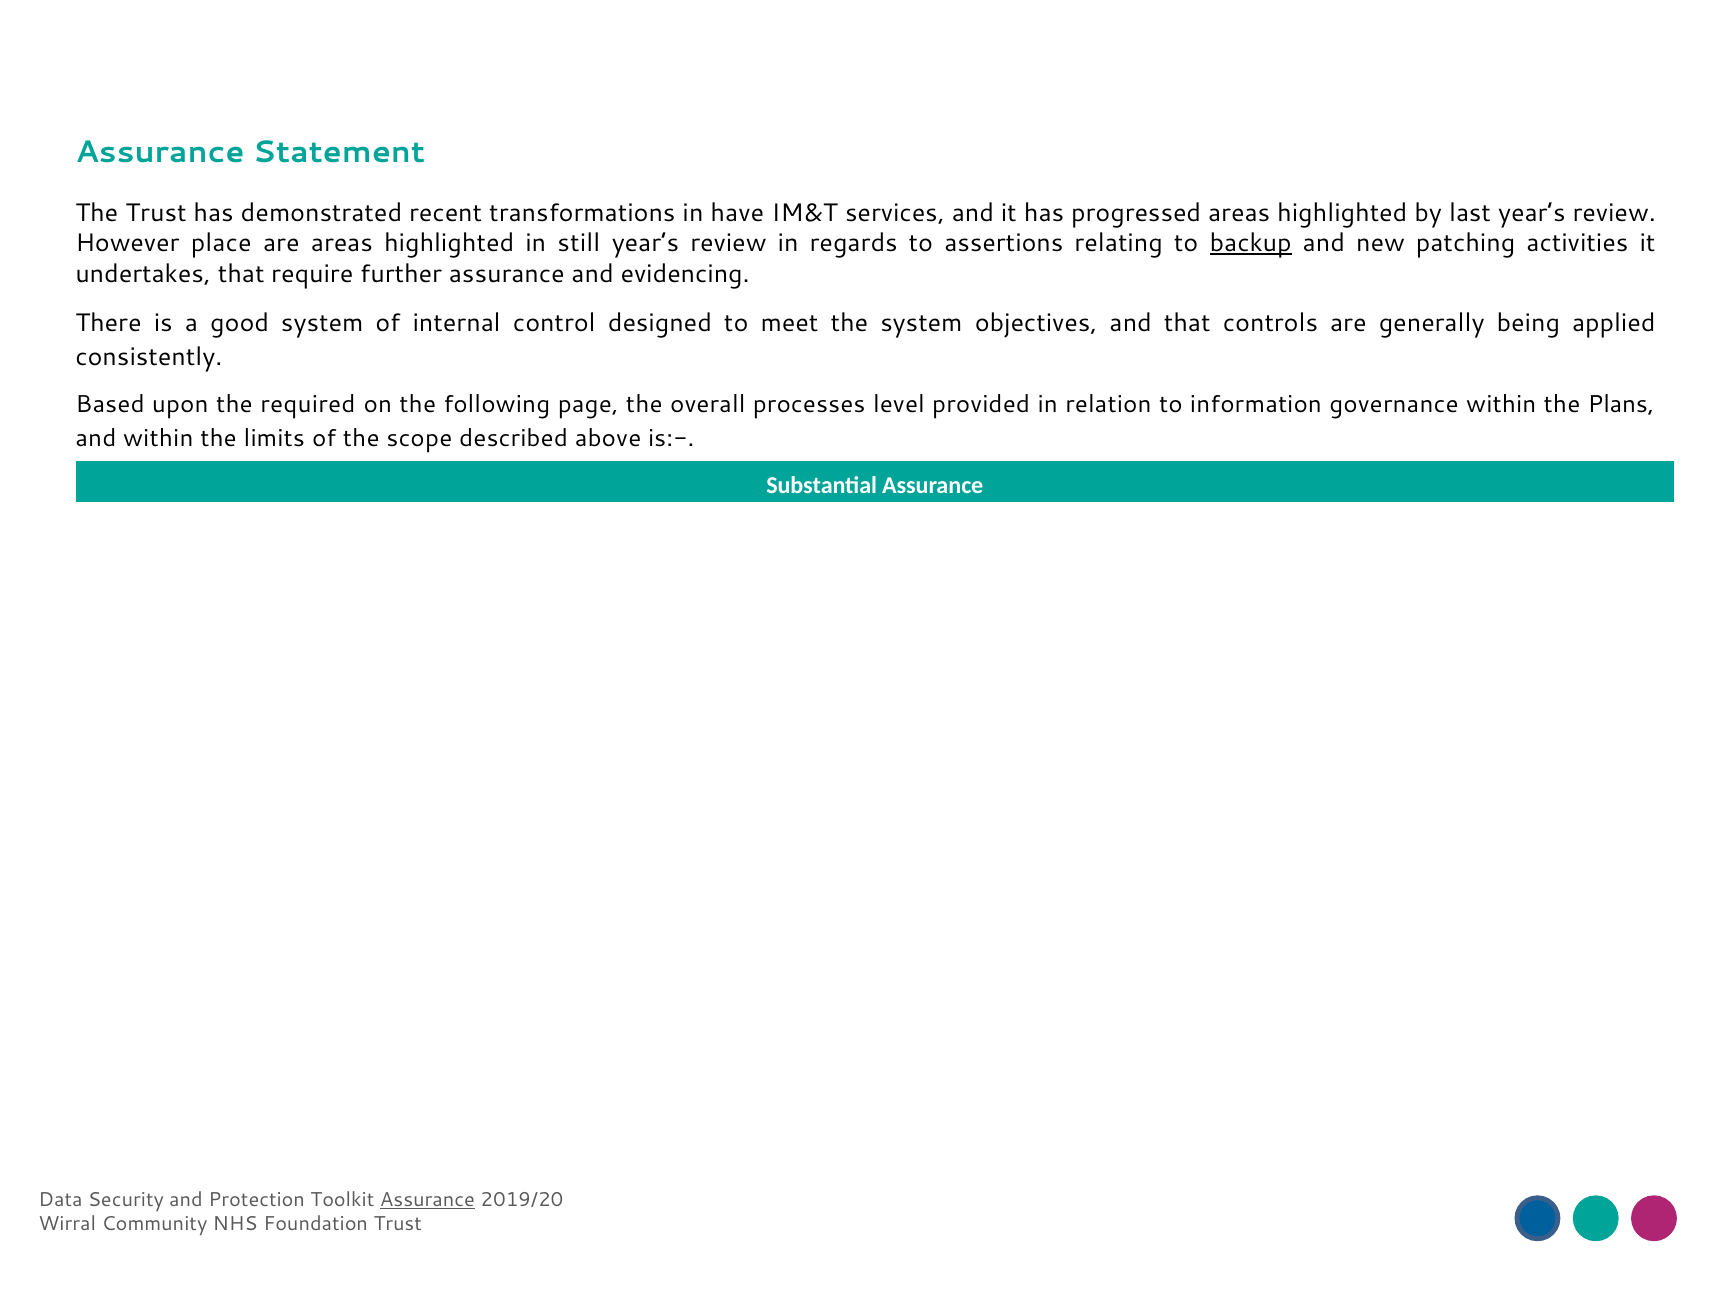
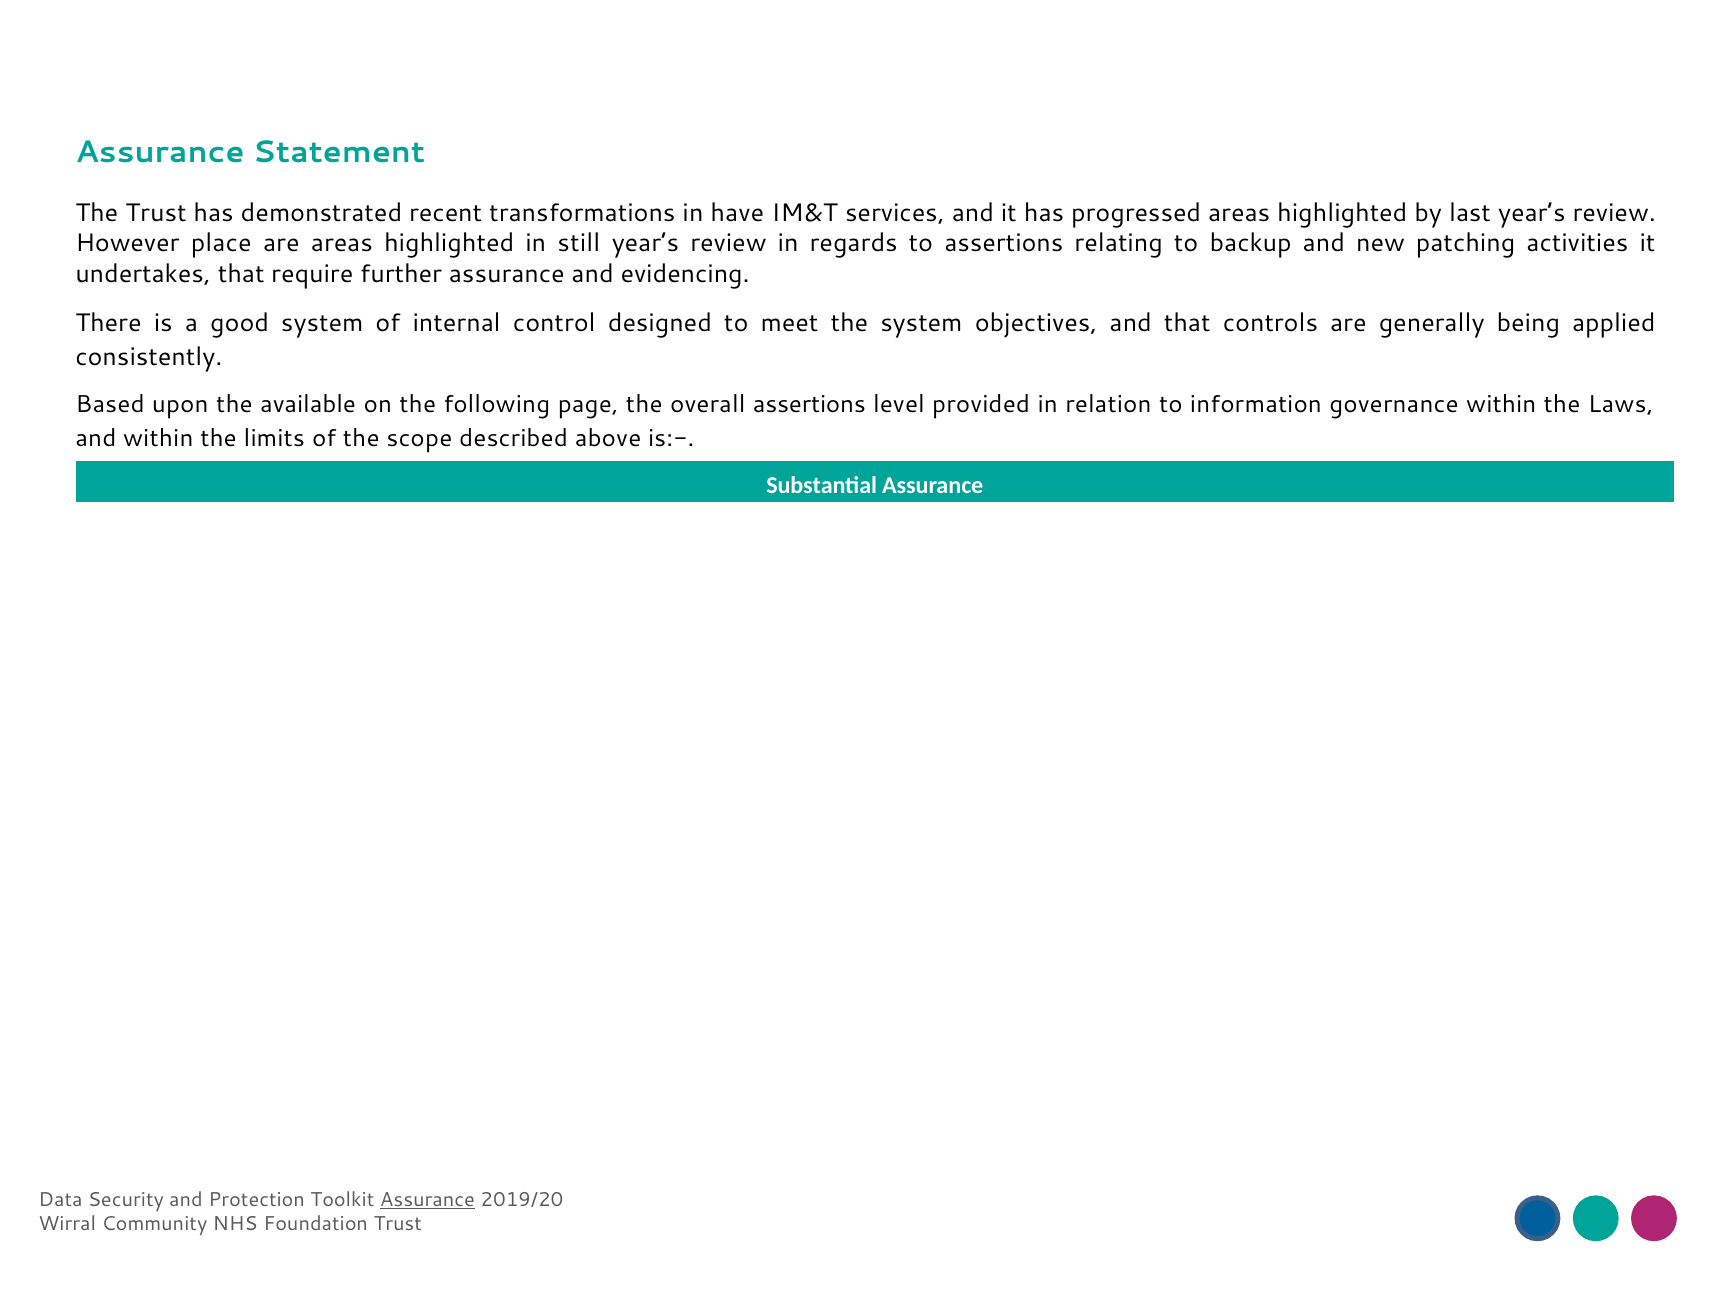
backup underline: present -> none
required: required -> available
overall processes: processes -> assertions
Plans: Plans -> Laws
